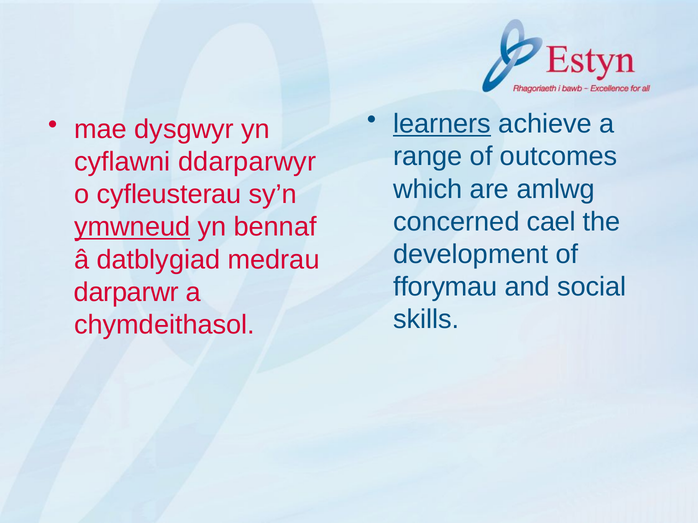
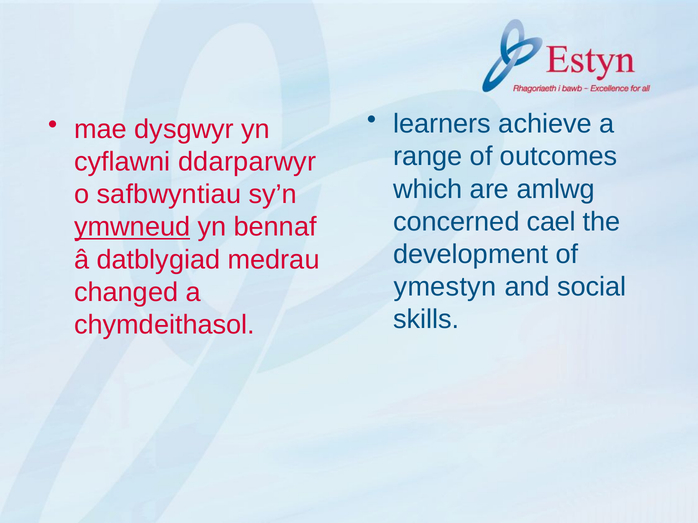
learners underline: present -> none
cyfleusterau: cyfleusterau -> safbwyntiau
fforymau: fforymau -> ymestyn
darparwr: darparwr -> changed
